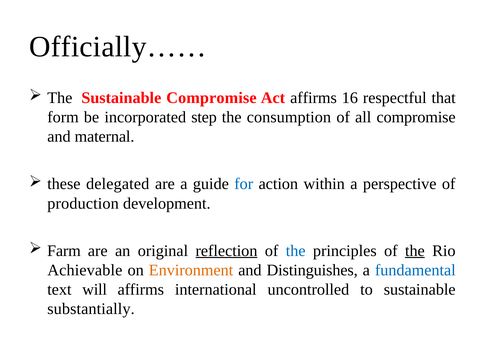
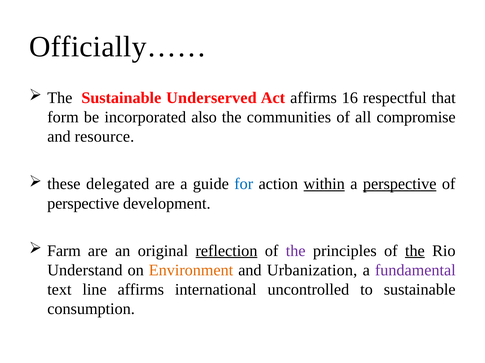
Sustainable Compromise: Compromise -> Underserved
step: step -> also
consumption: consumption -> communities
maternal: maternal -> resource
within underline: none -> present
perspective at (400, 184) underline: none -> present
production at (83, 204): production -> perspective
the at (296, 251) colour: blue -> purple
Achievable: Achievable -> Understand
Distinguishes: Distinguishes -> Urbanization
fundamental colour: blue -> purple
will: will -> line
substantially: substantially -> consumption
